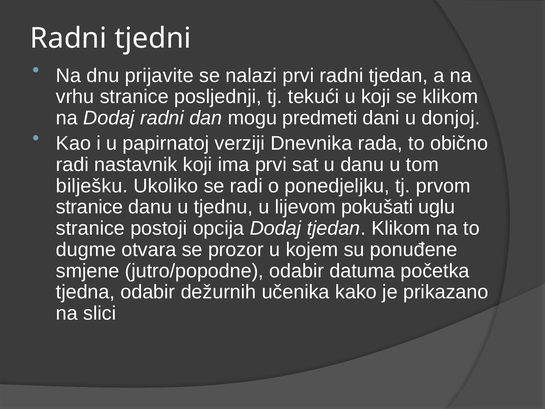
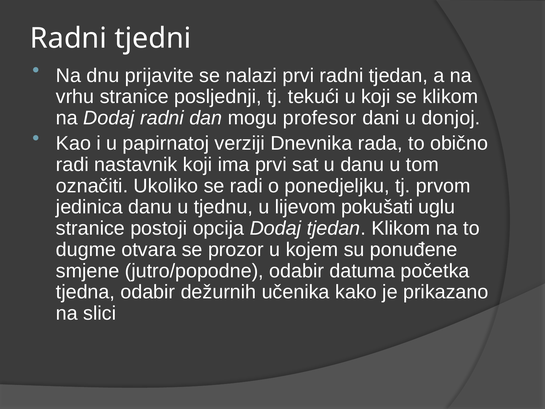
predmeti: predmeti -> profesor
bilješku: bilješku -> označiti
stranice at (89, 207): stranice -> jedinica
